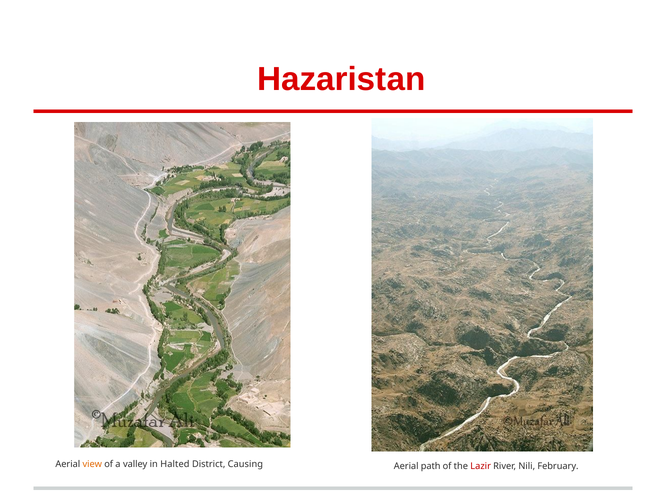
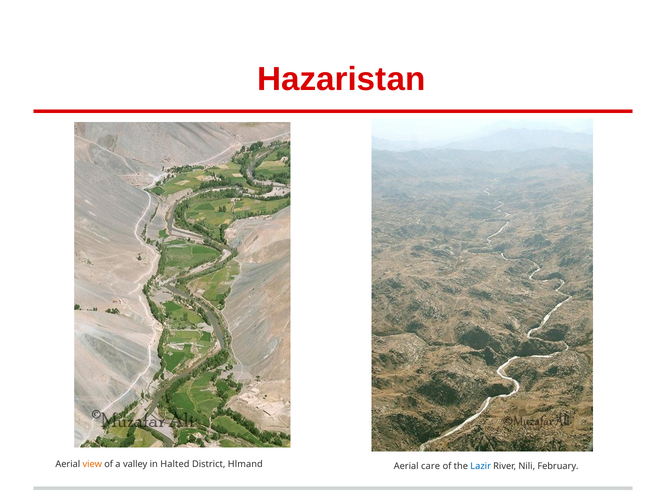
Causing: Causing -> Hlmand
path: path -> care
Lazir colour: red -> blue
